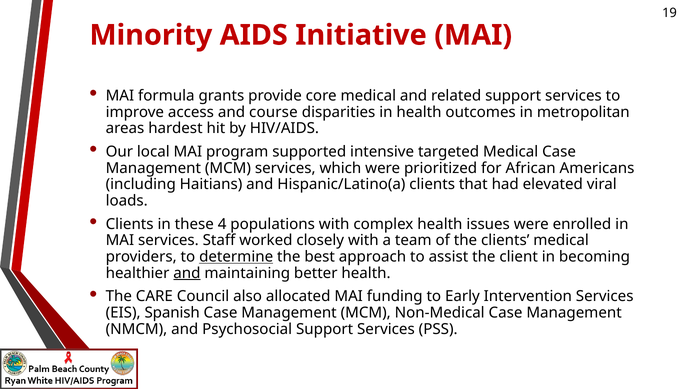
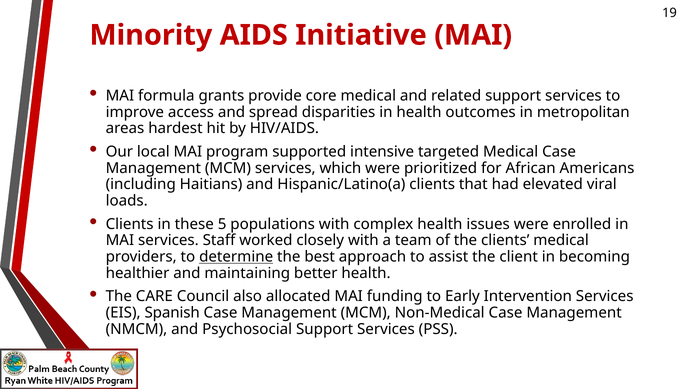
course: course -> spread
4: 4 -> 5
and at (187, 273) underline: present -> none
